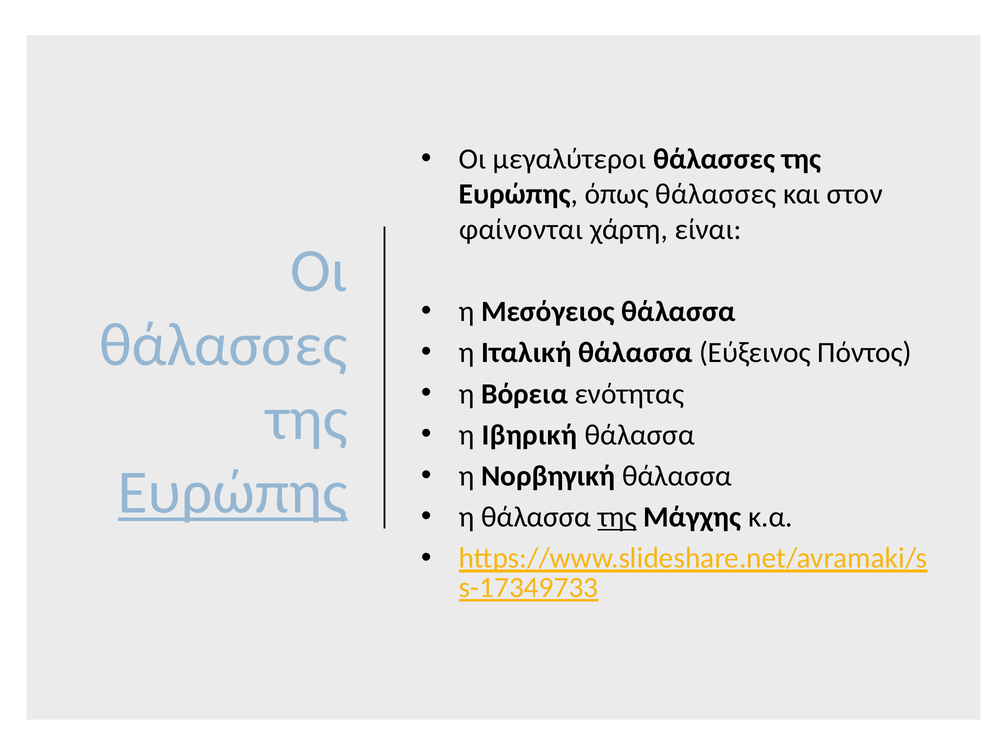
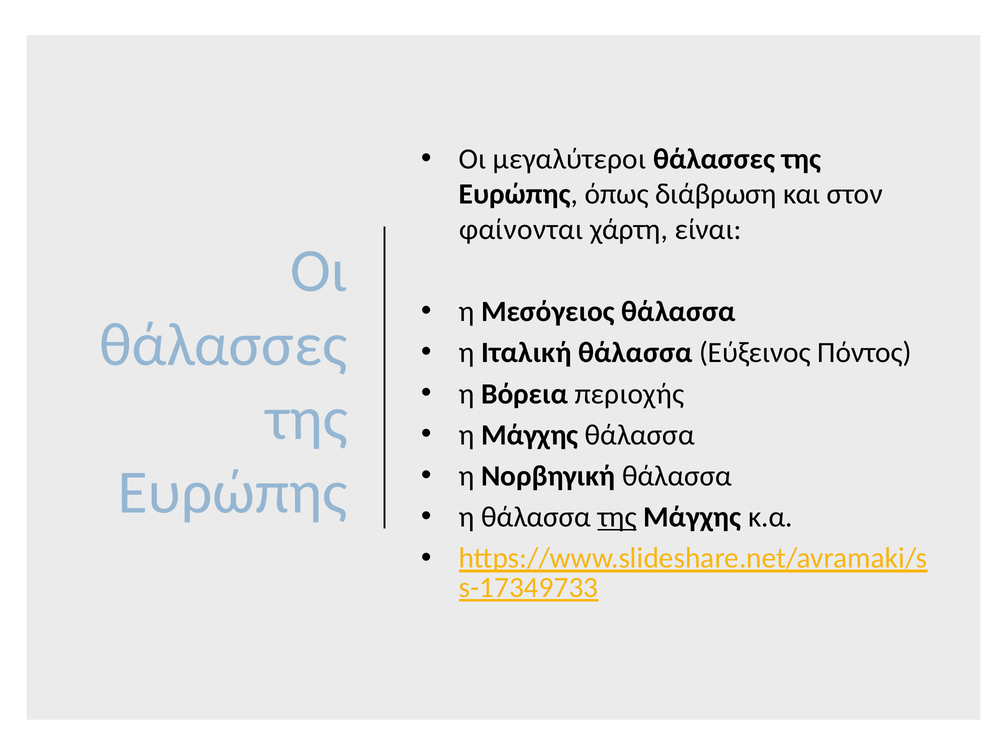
όπως θάλασσες: θάλασσες -> διάβρωση
ενότητας: ενότητας -> περιοχής
η Ιβηρική: Ιβηρική -> Μάγχης
Ευρώπης at (233, 493) underline: present -> none
